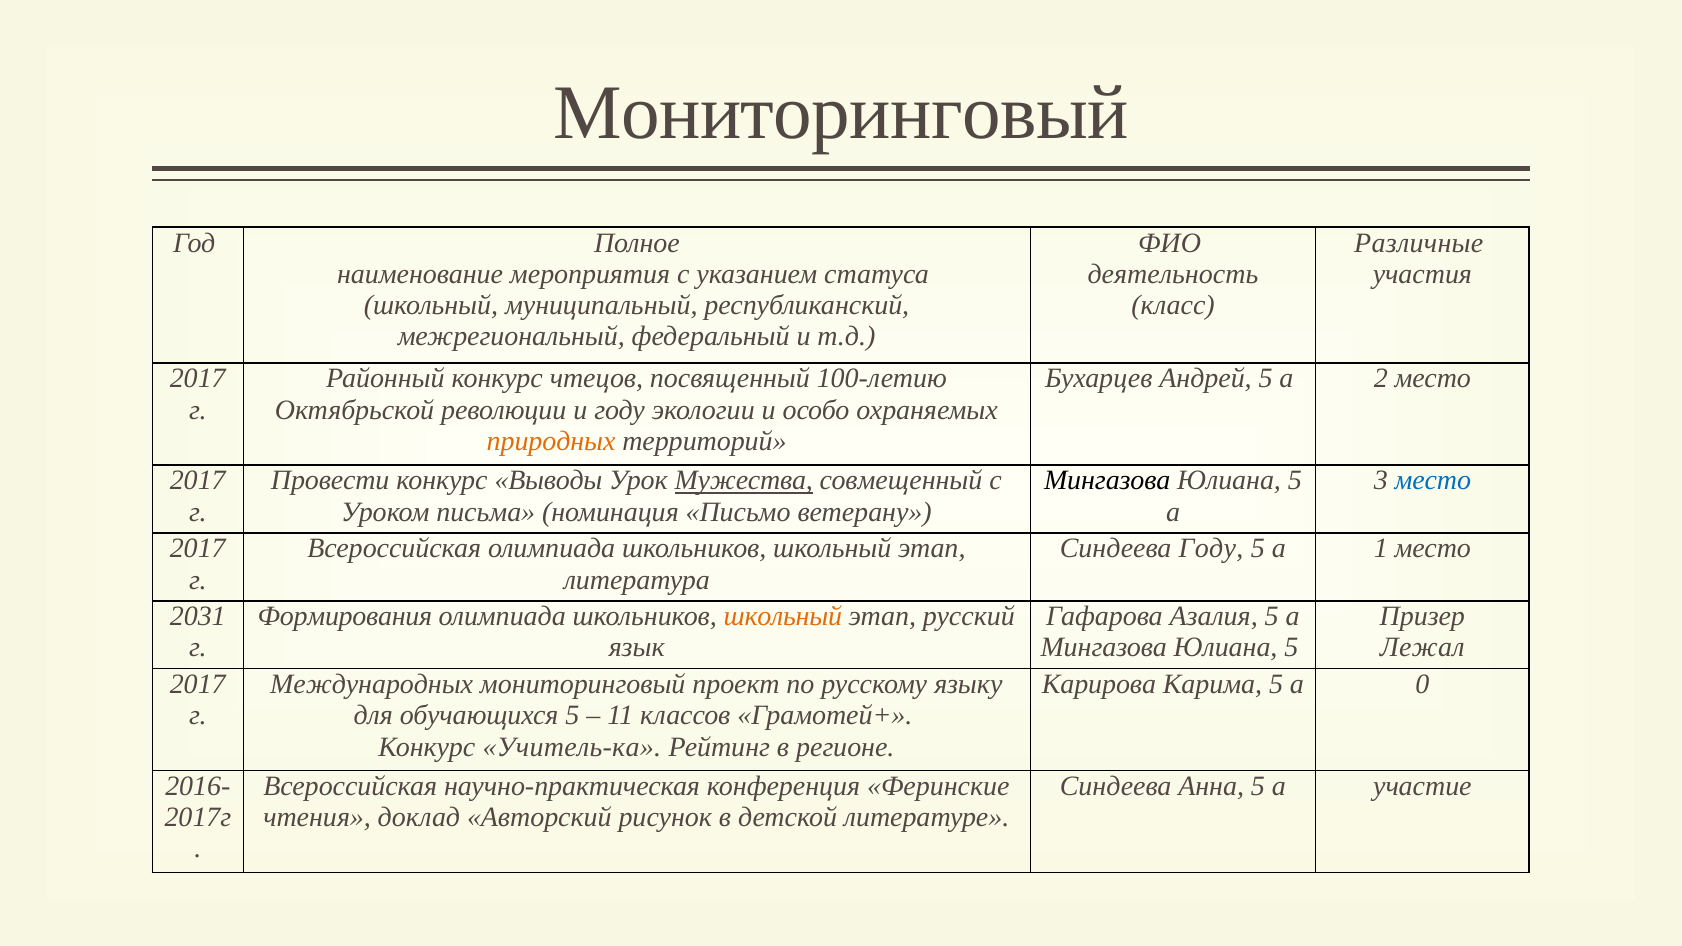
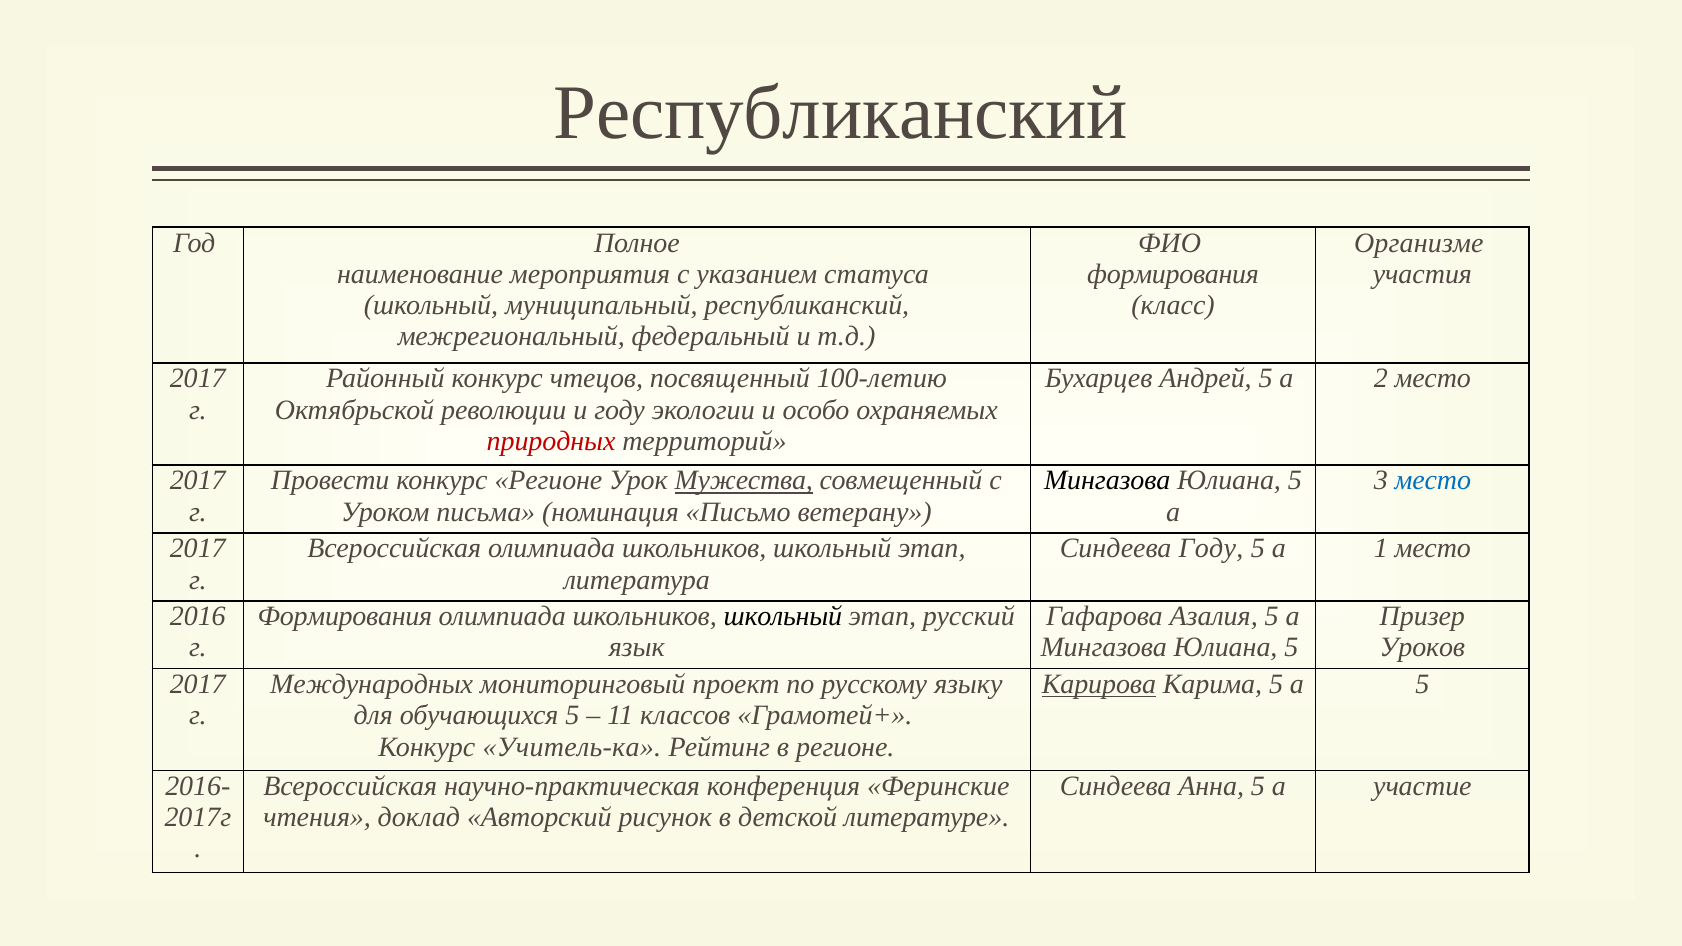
Мониторинговый at (841, 113): Мониторинговый -> Республиканский
Различные: Различные -> Организме
деятельность at (1173, 274): деятельность -> формирования
природных colour: orange -> red
конкурс Выводы: Выводы -> Регионе
2031: 2031 -> 2016
школьный at (783, 617) colour: orange -> black
Лежал: Лежал -> Уроков
Карирова underline: none -> present
а 0: 0 -> 5
